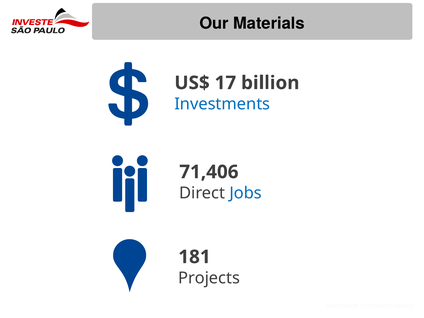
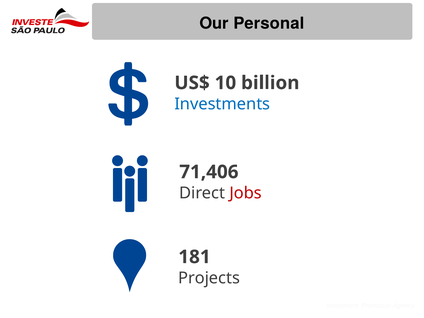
Materials: Materials -> Personal
17: 17 -> 10
Jobs colour: blue -> red
